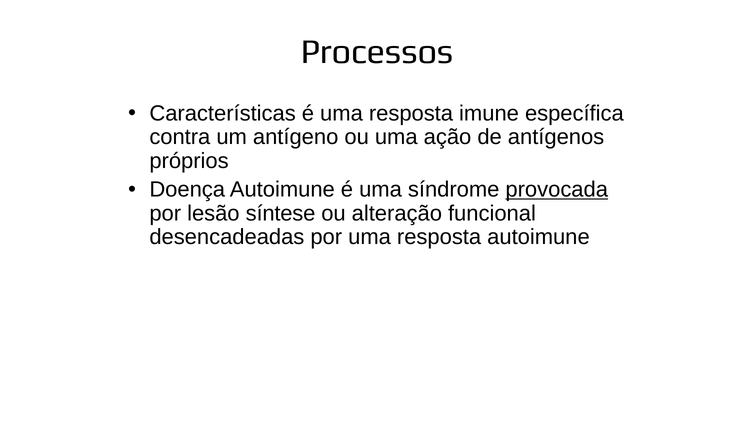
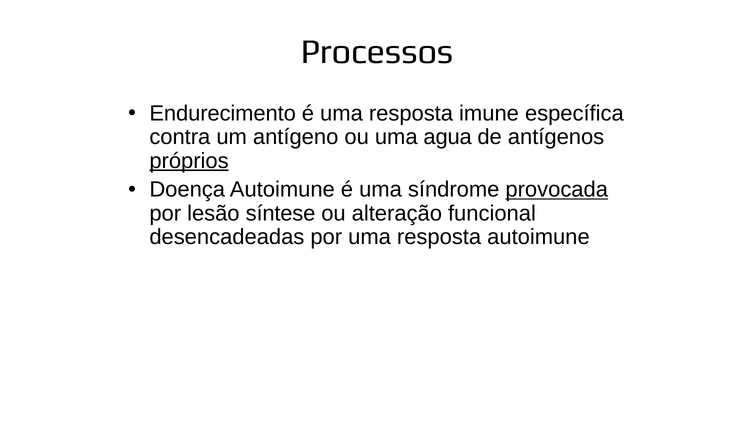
Características: Características -> Endurecimento
ação: ação -> agua
próprios underline: none -> present
